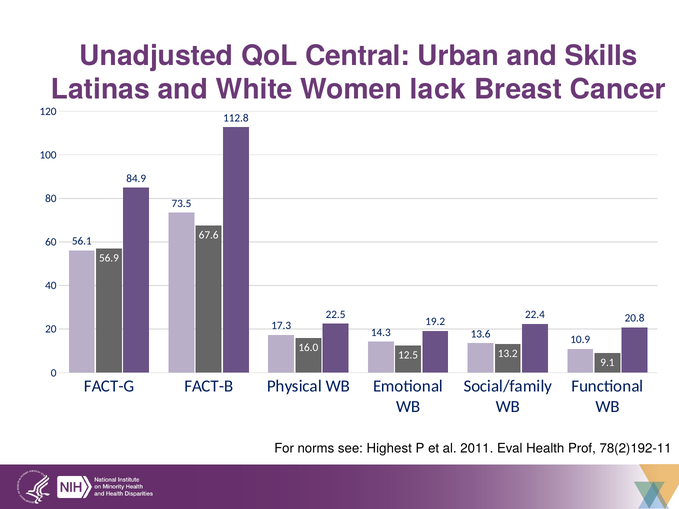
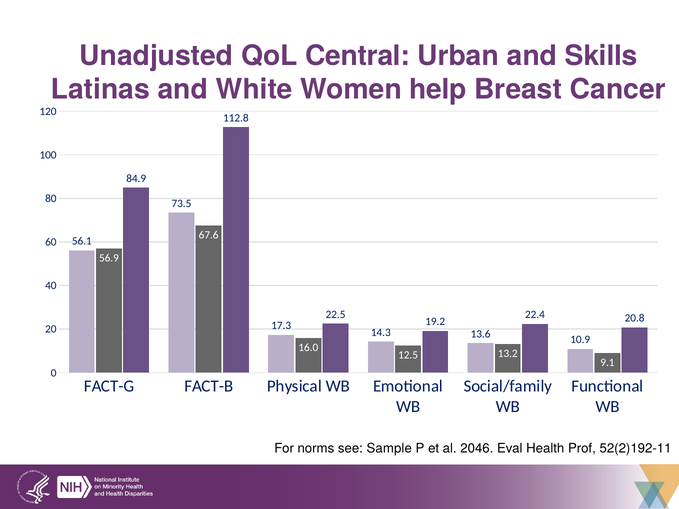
lack: lack -> help
Highest: Highest -> Sample
2011: 2011 -> 2046
78(2)192-11: 78(2)192-11 -> 52(2)192-11
